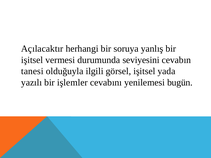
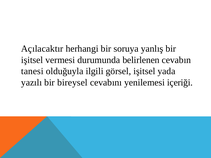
seviyesini: seviyesini -> belirlenen
işlemler: işlemler -> bireysel
bugün: bugün -> içeriği
